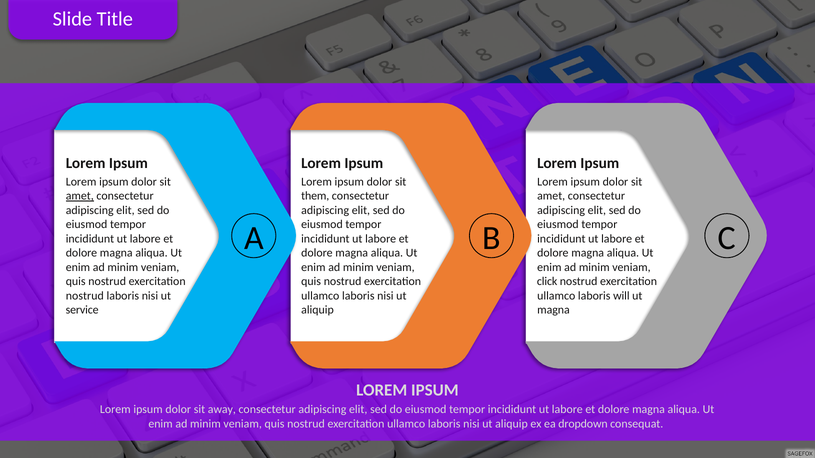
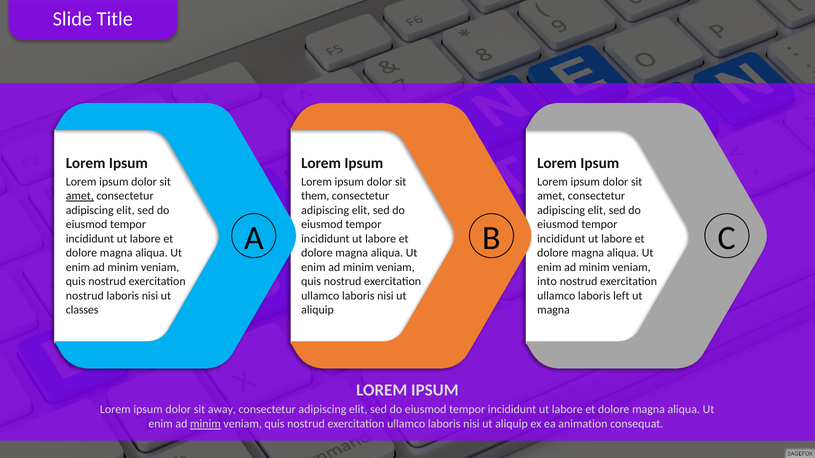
click: click -> into
will: will -> left
service: service -> classes
minim at (205, 424) underline: none -> present
dropdown: dropdown -> animation
